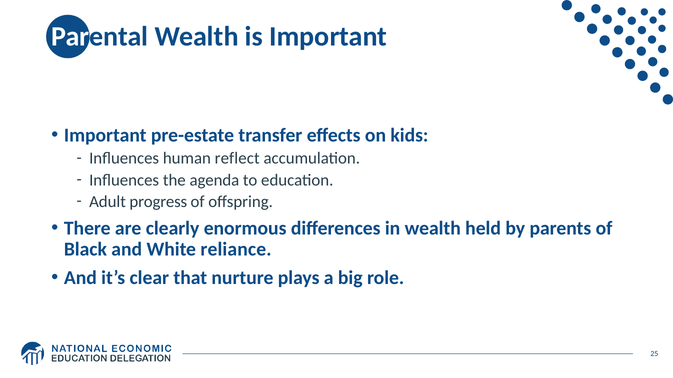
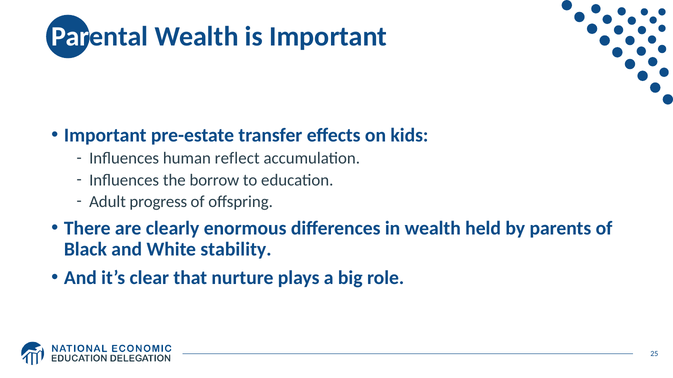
agenda: agenda -> borrow
reliance: reliance -> stability
